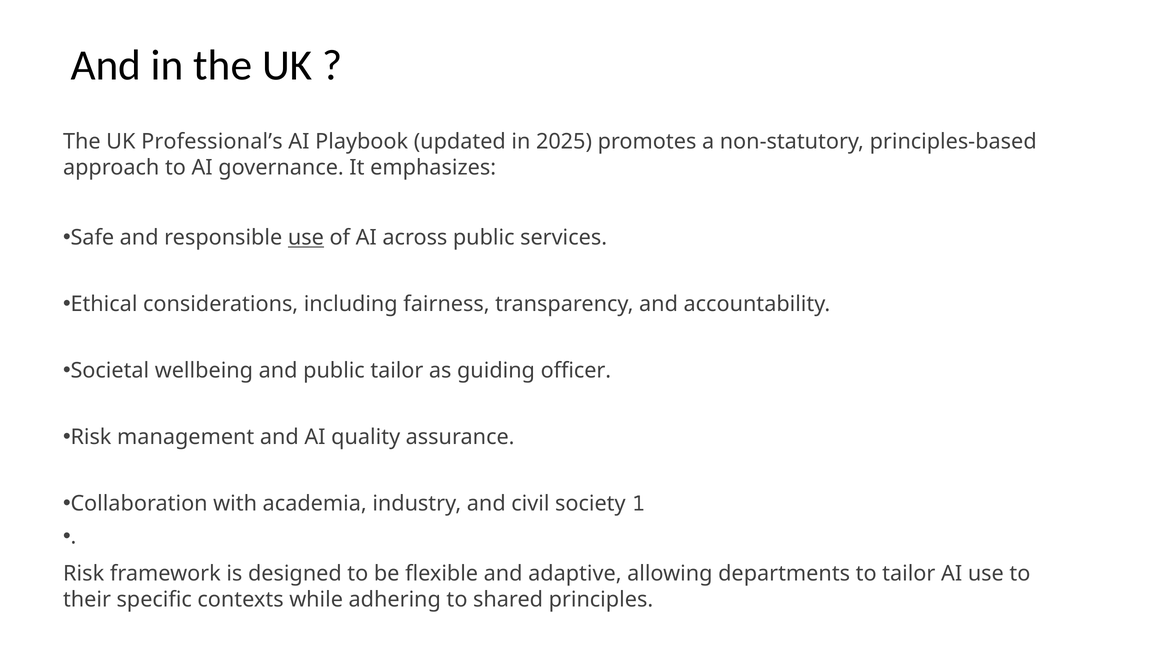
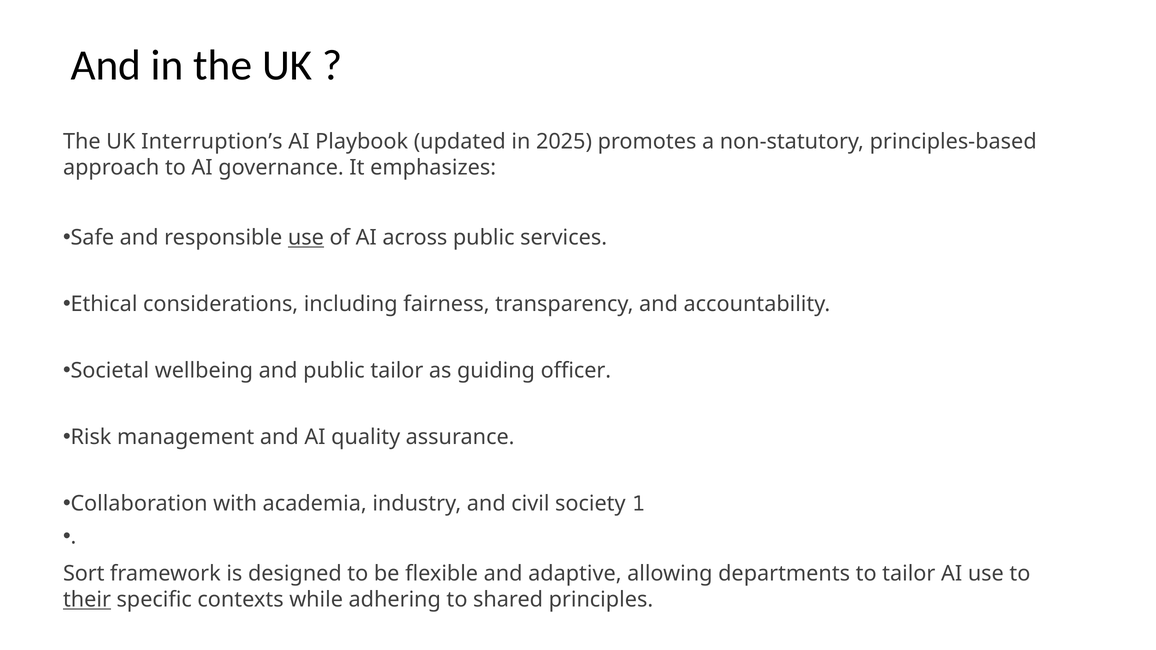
Professional’s: Professional’s -> Interruption’s
Risk at (84, 574): Risk -> Sort
their underline: none -> present
